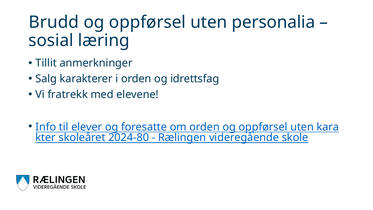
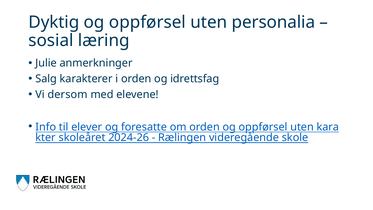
Brudd: Brudd -> Dyktig
Tillit: Tillit -> Julie
fratrekk: fratrekk -> dersom
2024-80: 2024-80 -> 2024-26
